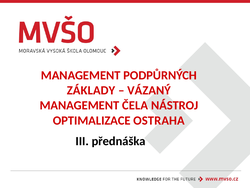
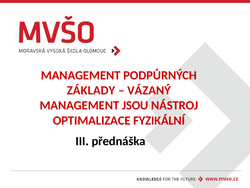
ČELA: ČELA -> JSOU
OSTRAHA: OSTRAHA -> FYZIKÁLNÍ
